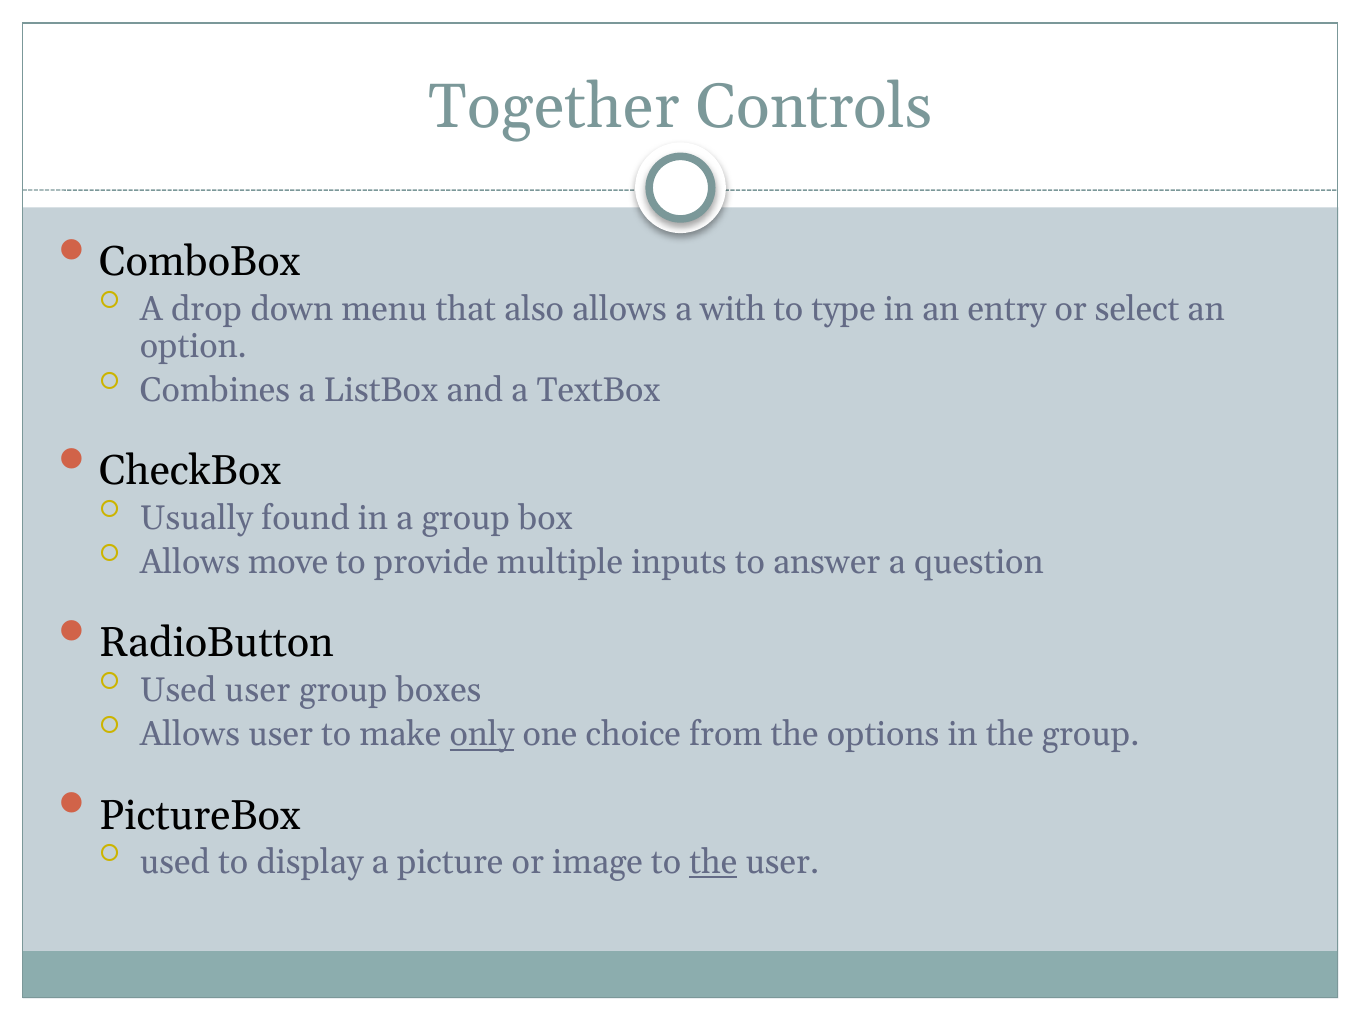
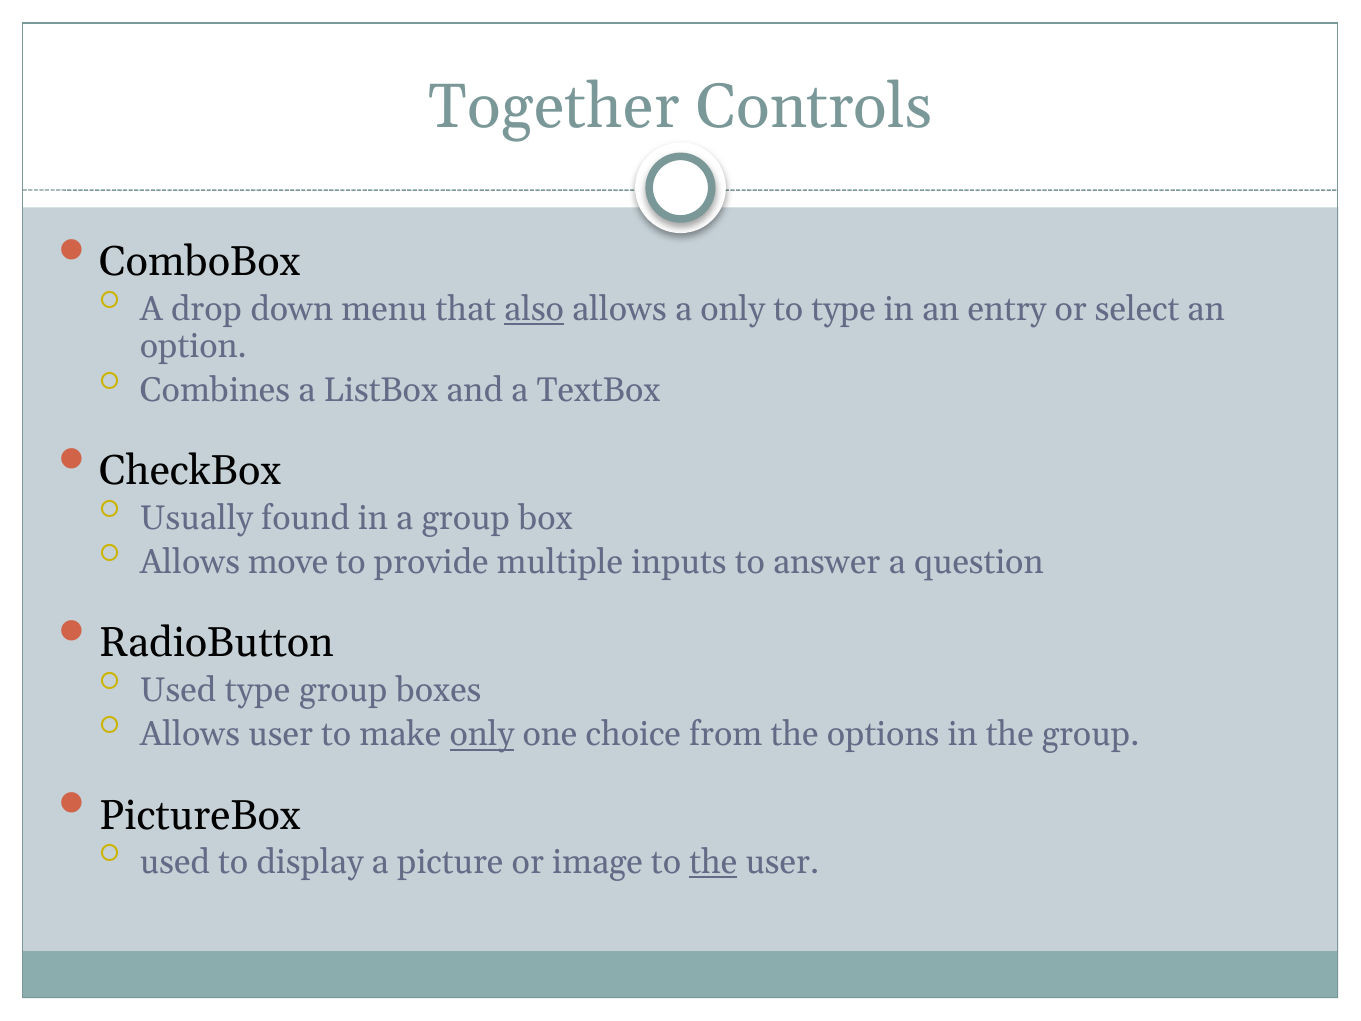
also underline: none -> present
a with: with -> only
Used user: user -> type
